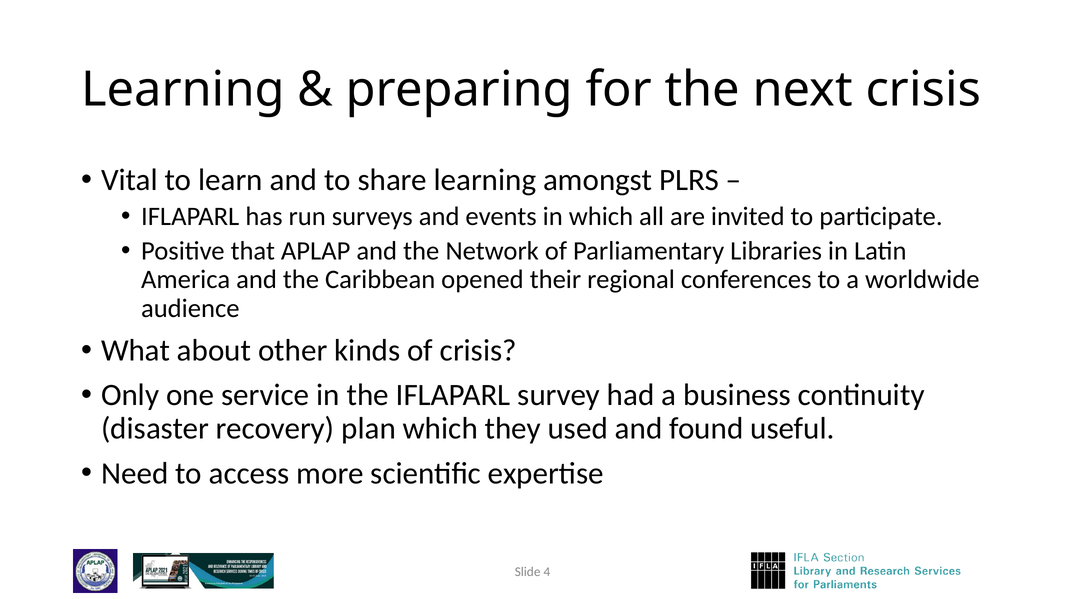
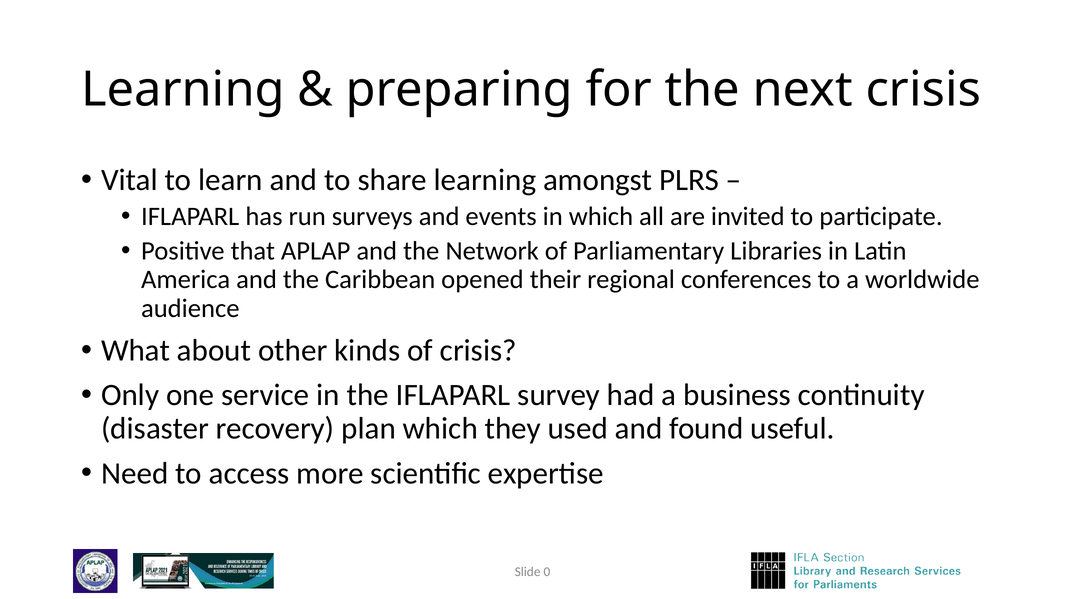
4: 4 -> 0
